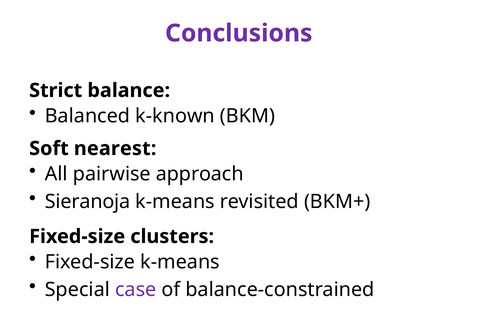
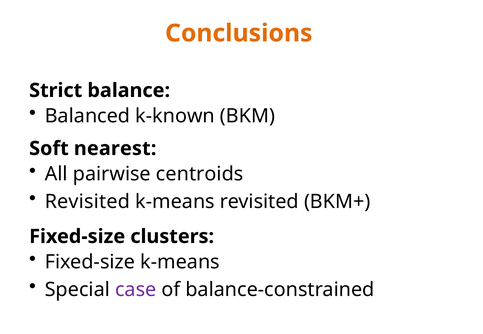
Conclusions colour: purple -> orange
approach: approach -> centroids
Sieranoja at (88, 202): Sieranoja -> Revisited
